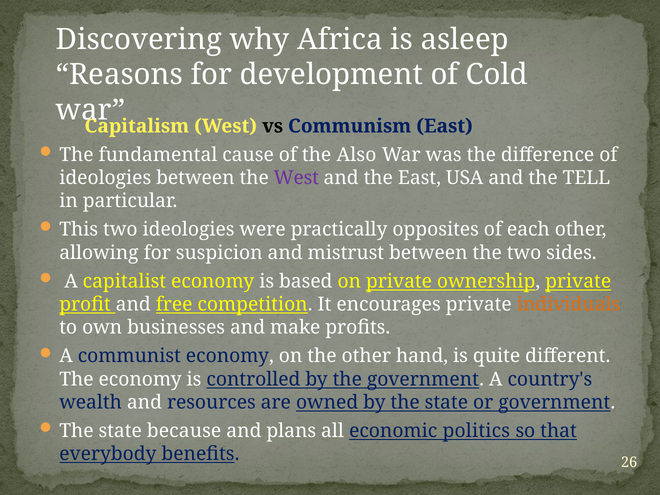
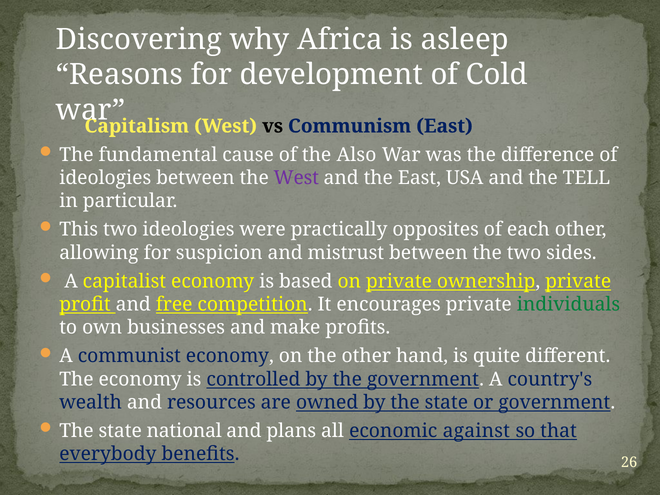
individuals colour: orange -> green
because: because -> national
politics: politics -> against
